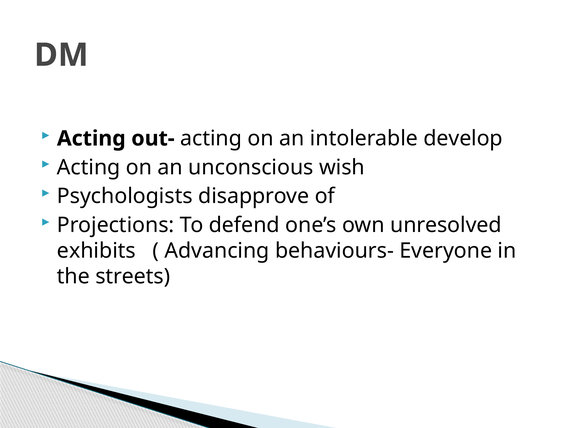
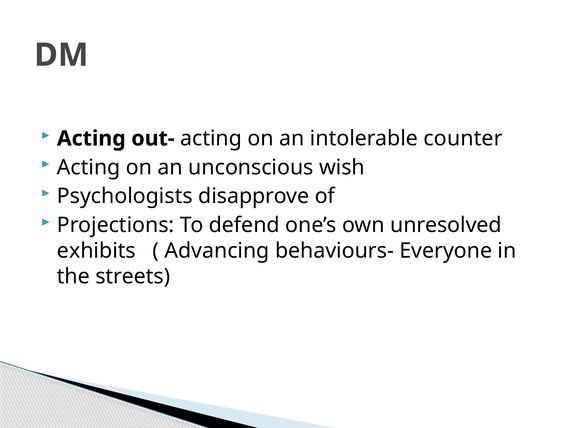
develop: develop -> counter
